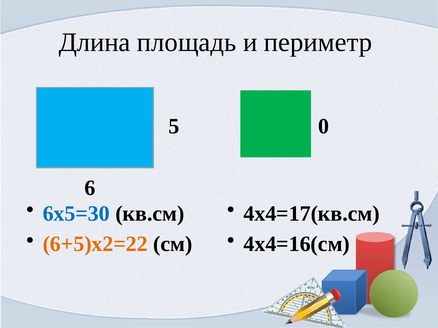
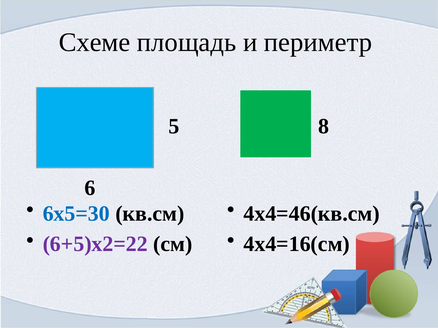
Длина: Длина -> Схеме
0: 0 -> 8
4х4=17(кв.см: 4х4=17(кв.см -> 4х4=46(кв.см
6+5)х2=22 colour: orange -> purple
